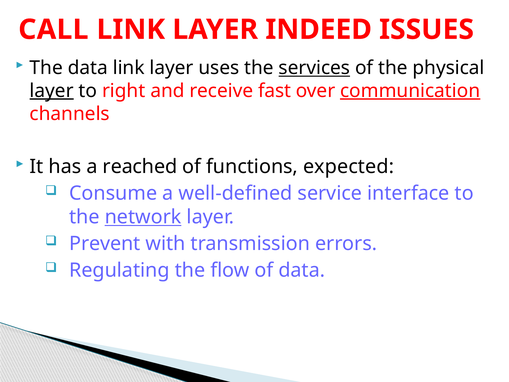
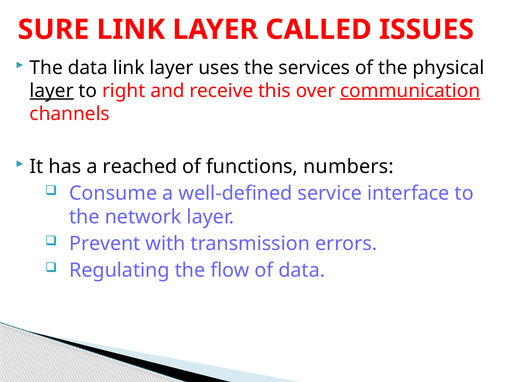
CALL: CALL -> SURE
INDEED: INDEED -> CALLED
services underline: present -> none
fast: fast -> this
expected: expected -> numbers
network underline: present -> none
